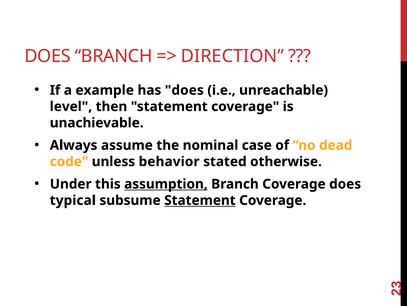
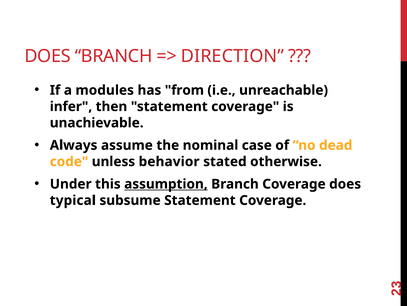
example: example -> modules
has does: does -> from
level: level -> infer
Statement at (200, 200) underline: present -> none
